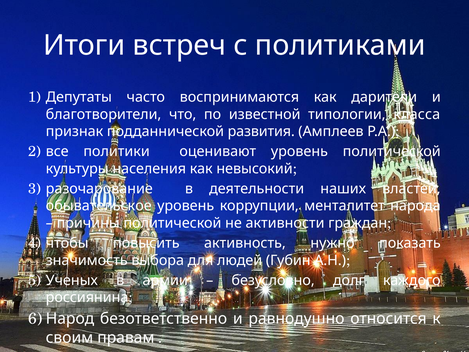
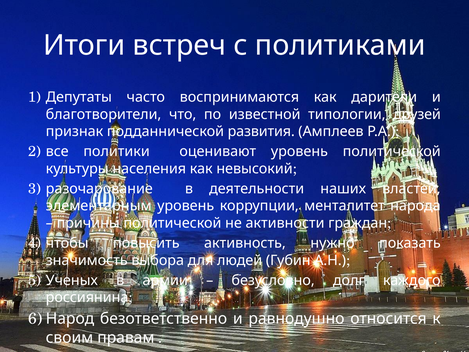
класса: класса -> друзей
обывательское: обывательское -> элементарным
